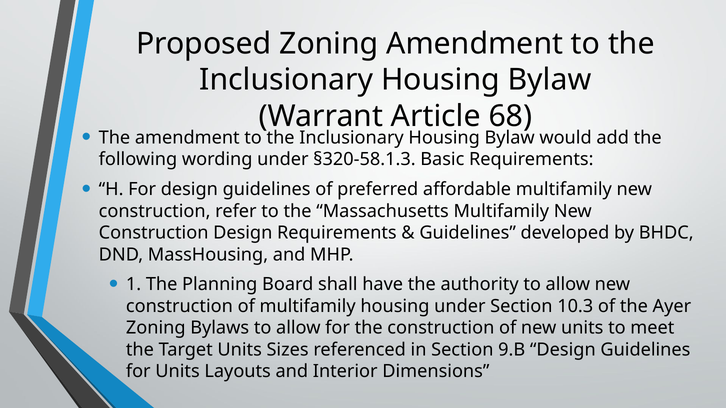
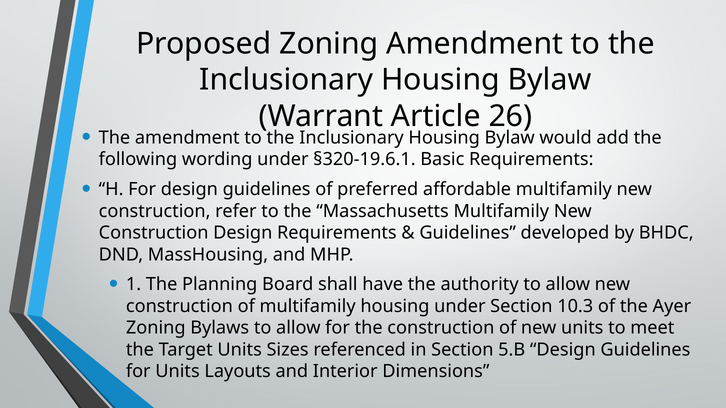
68: 68 -> 26
§320-58.1.3: §320-58.1.3 -> §320-19.6.1
9.B: 9.B -> 5.B
